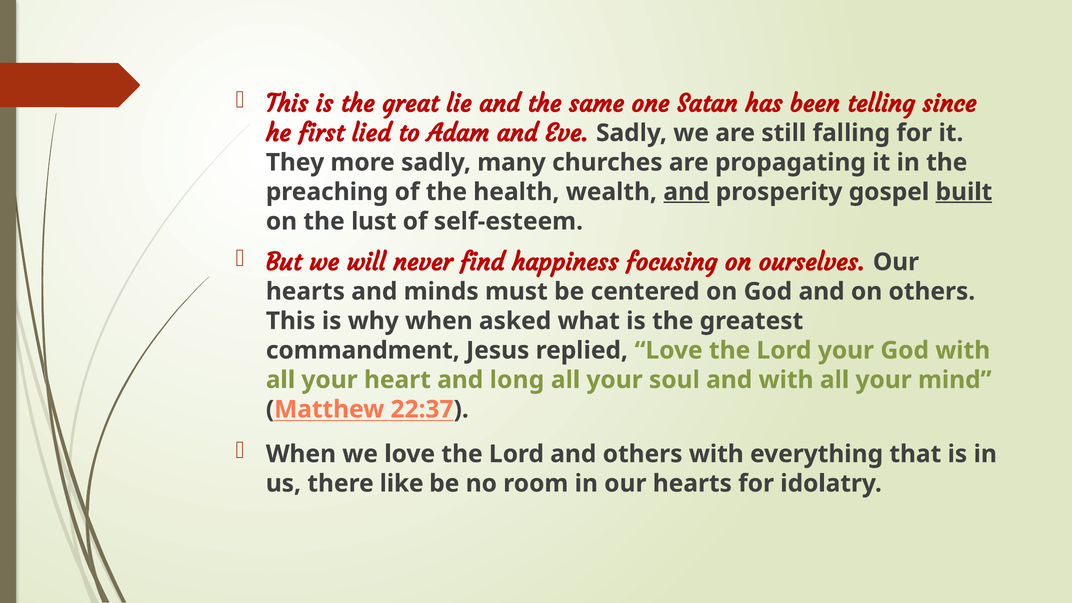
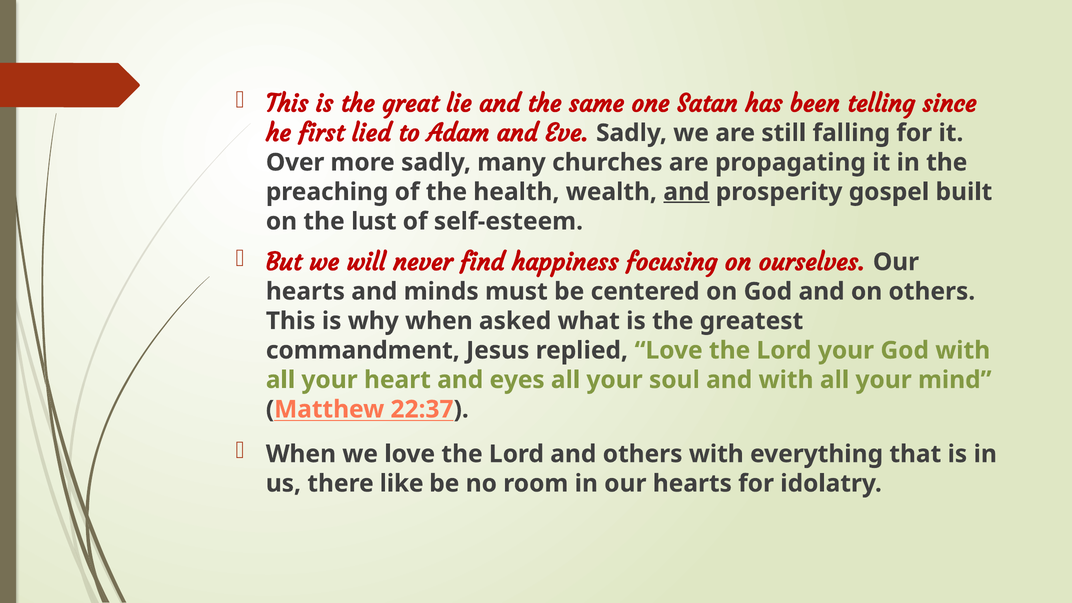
They: They -> Over
built underline: present -> none
long: long -> eyes
